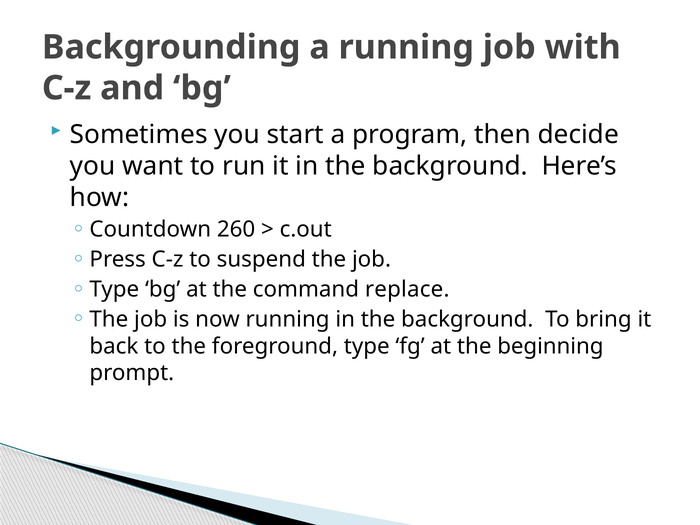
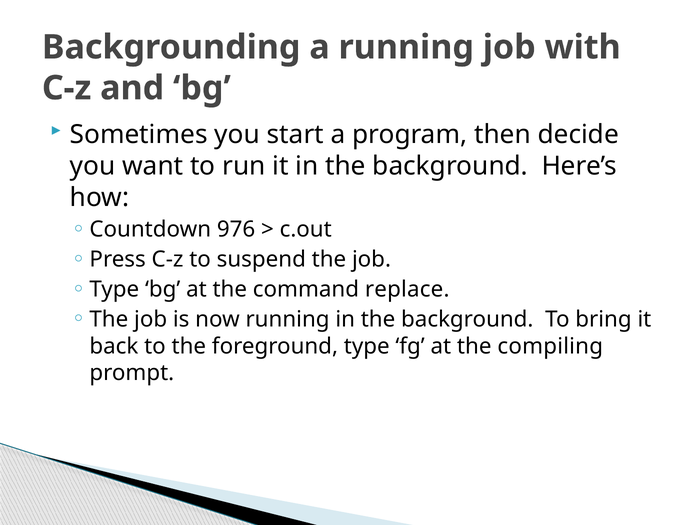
260: 260 -> 976
beginning: beginning -> compiling
